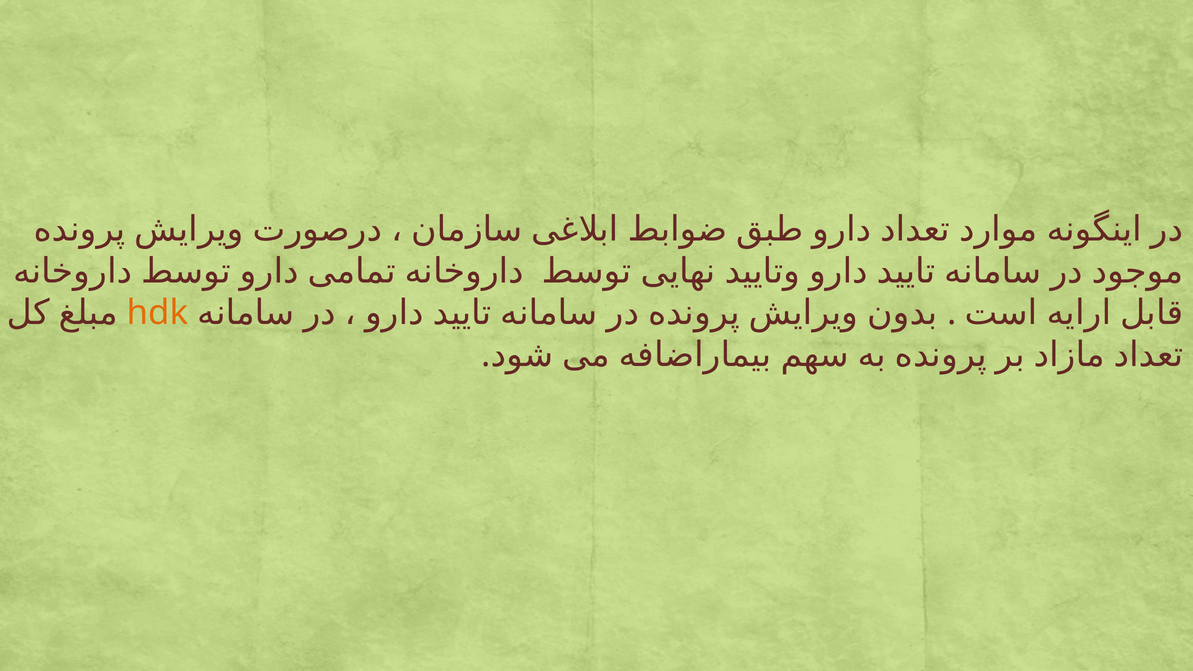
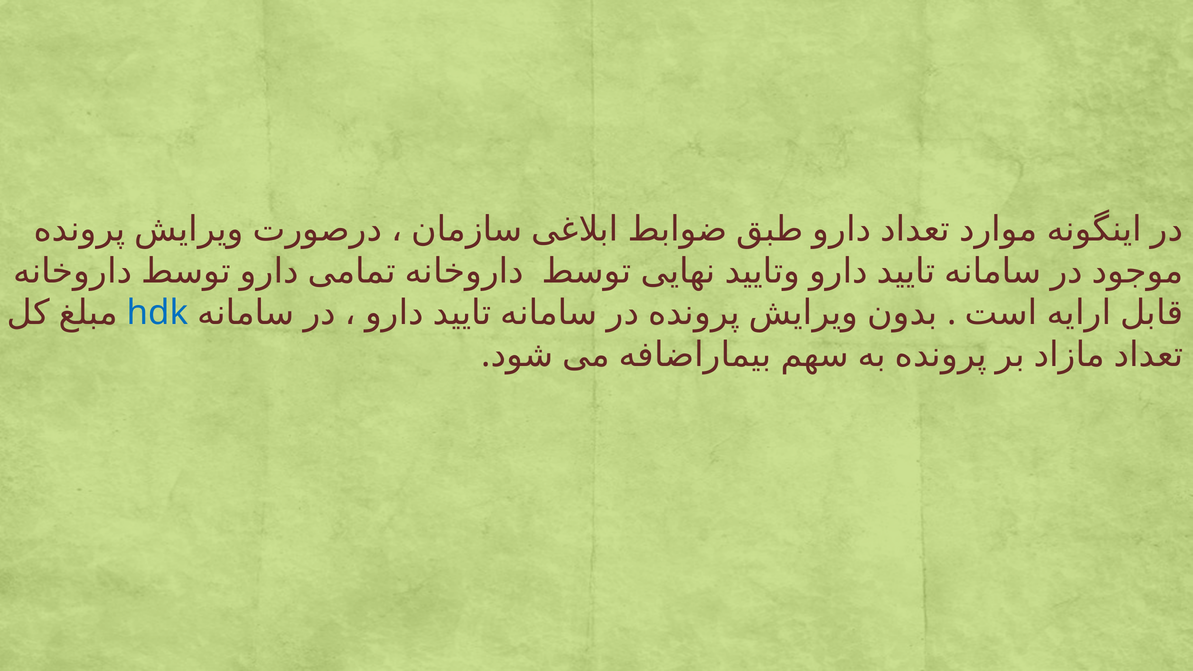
hdk colour: orange -> blue
